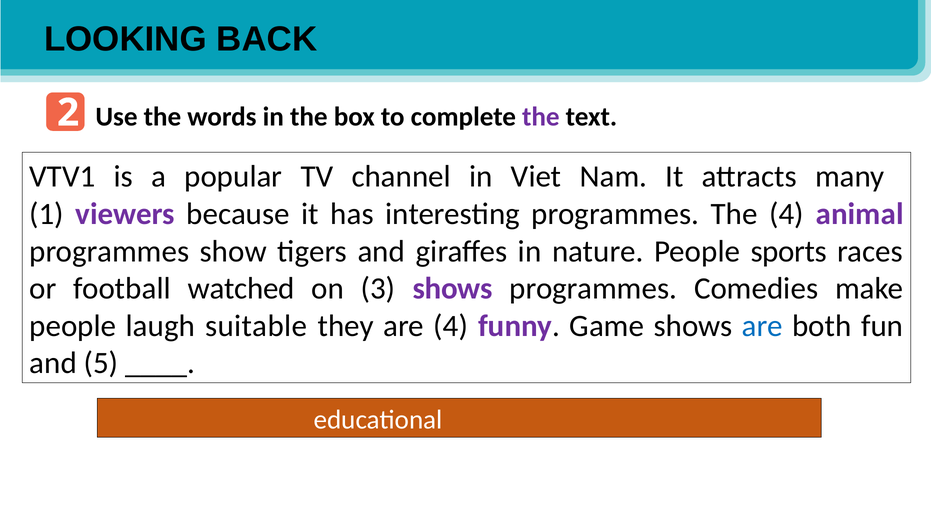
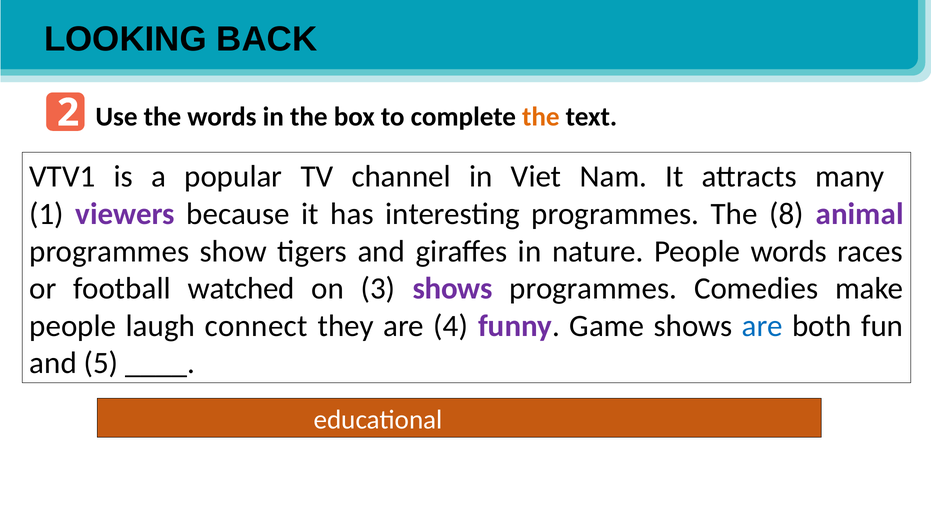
the at (541, 116) colour: purple -> orange
The 4: 4 -> 8
People sports: sports -> words
suitable: suitable -> connect
